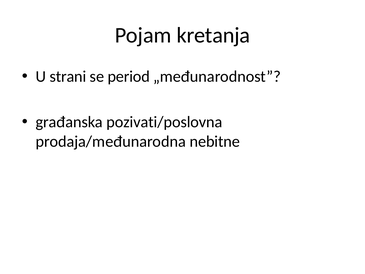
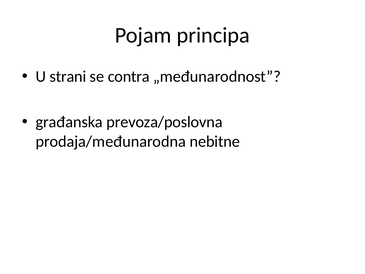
kretanja: kretanja -> principa
period: period -> contra
pozivati/poslovna: pozivati/poslovna -> prevoza/poslovna
